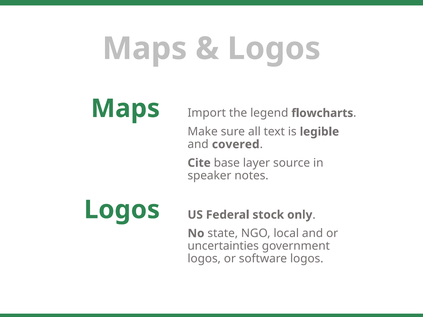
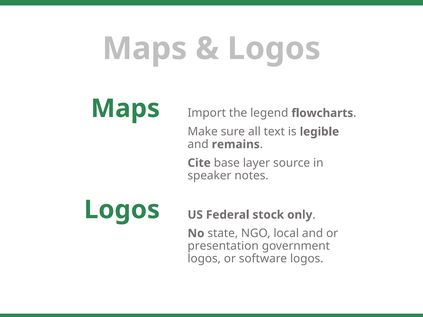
covered: covered -> remains
uncertainties: uncertainties -> presentation
